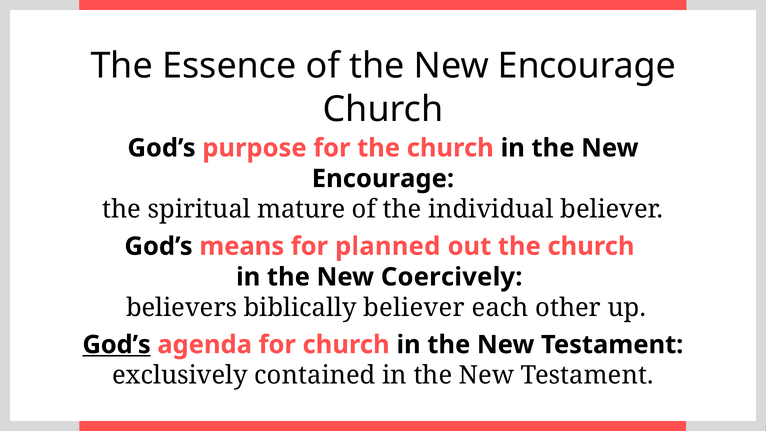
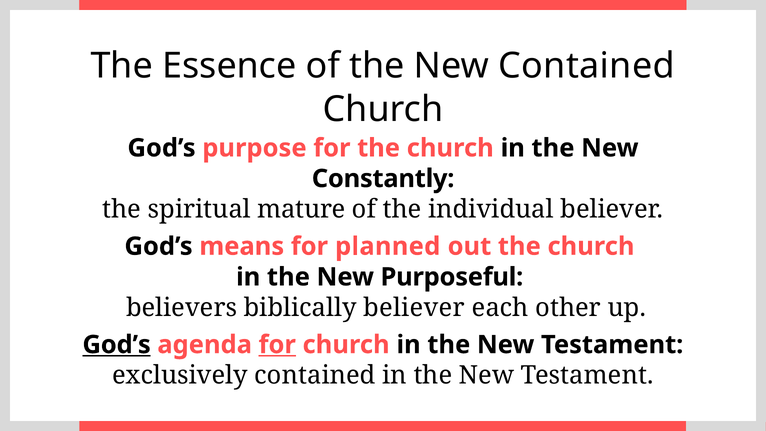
of the New Encourage: Encourage -> Contained
Encourage at (383, 179): Encourage -> Constantly
Coercively: Coercively -> Purposeful
for at (277, 345) underline: none -> present
